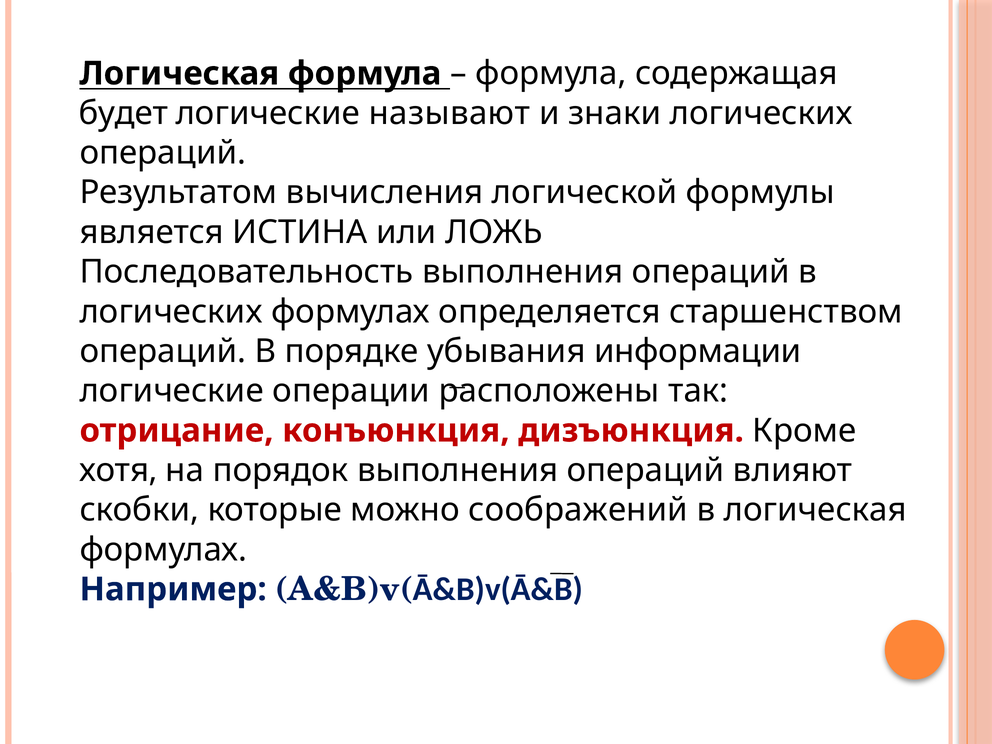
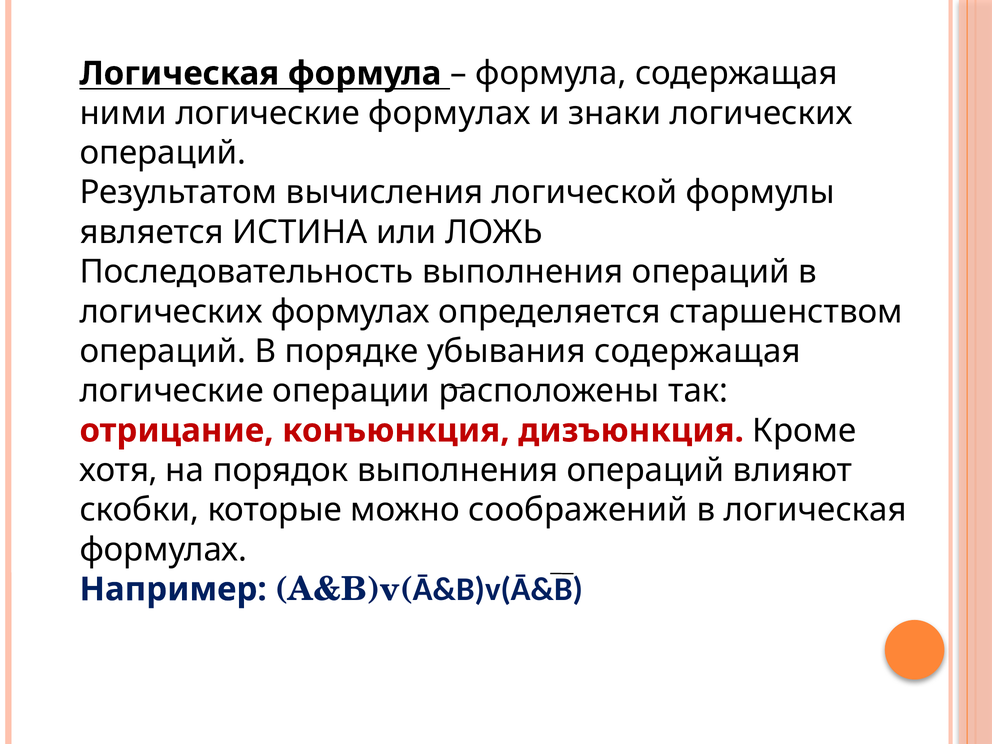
будет: будет -> ними
логические называют: называют -> формулах
убывания информации: информации -> содержащая
